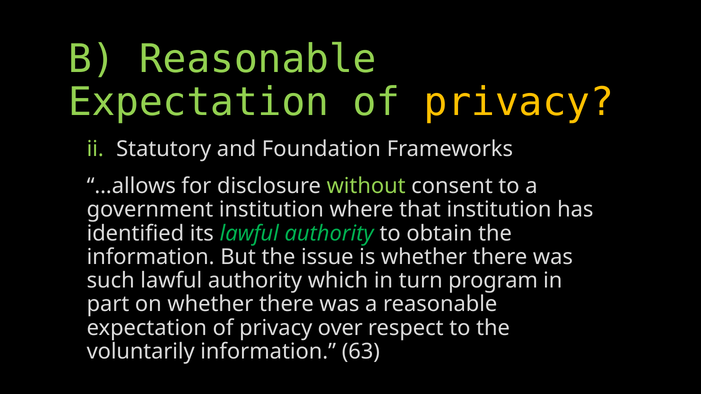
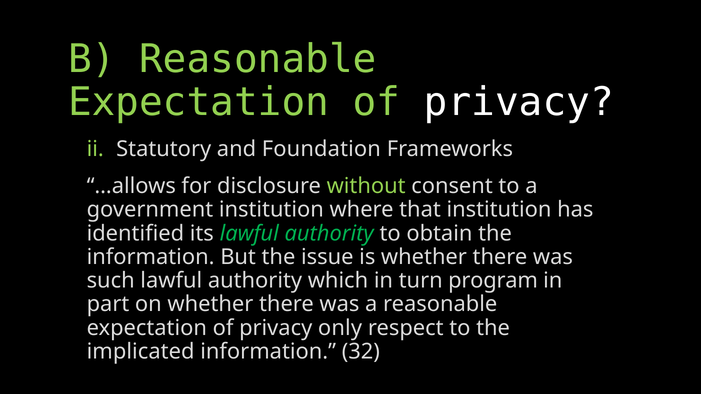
privacy at (519, 102) colour: yellow -> white
over: over -> only
voluntarily: voluntarily -> implicated
63: 63 -> 32
